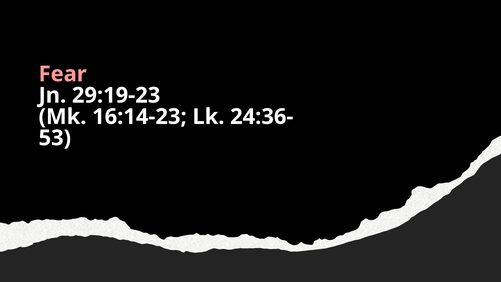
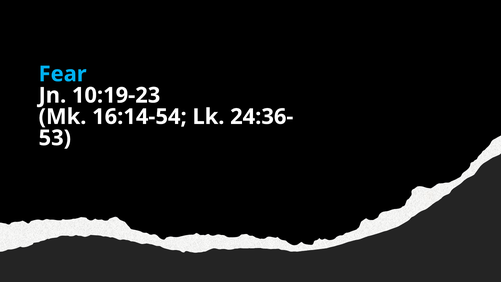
Fear colour: pink -> light blue
29:19-23: 29:19-23 -> 10:19-23
16:14-23: 16:14-23 -> 16:14-54
